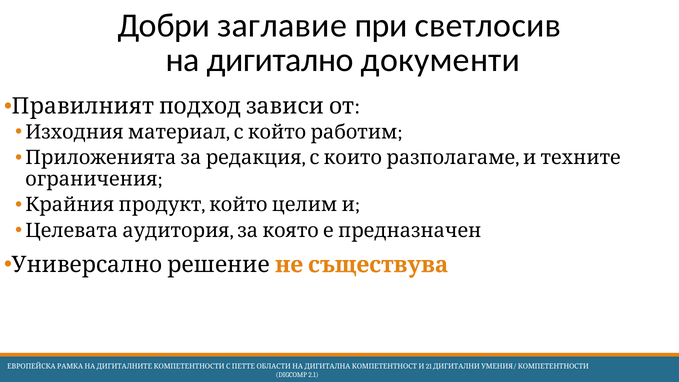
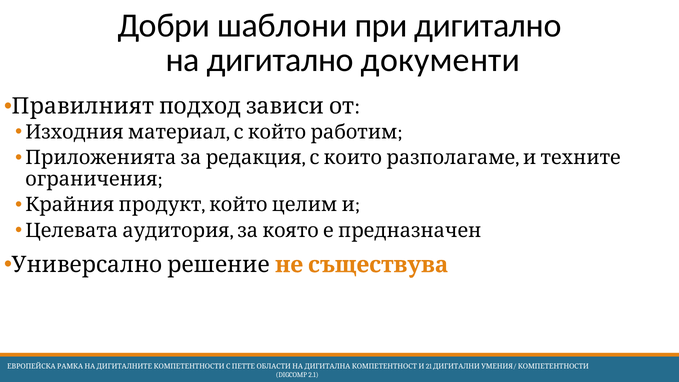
заглавие: заглавие -> шаблони
при светлосив: светлосив -> дигитално
